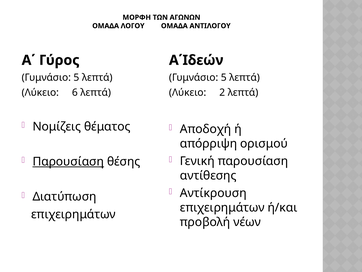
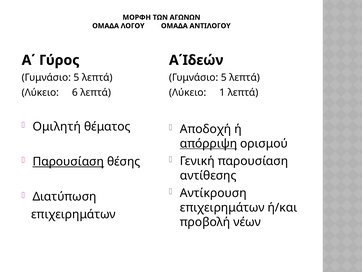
2: 2 -> 1
Νομίζεις: Νομίζεις -> Ομιλητή
απόρριψη underline: none -> present
